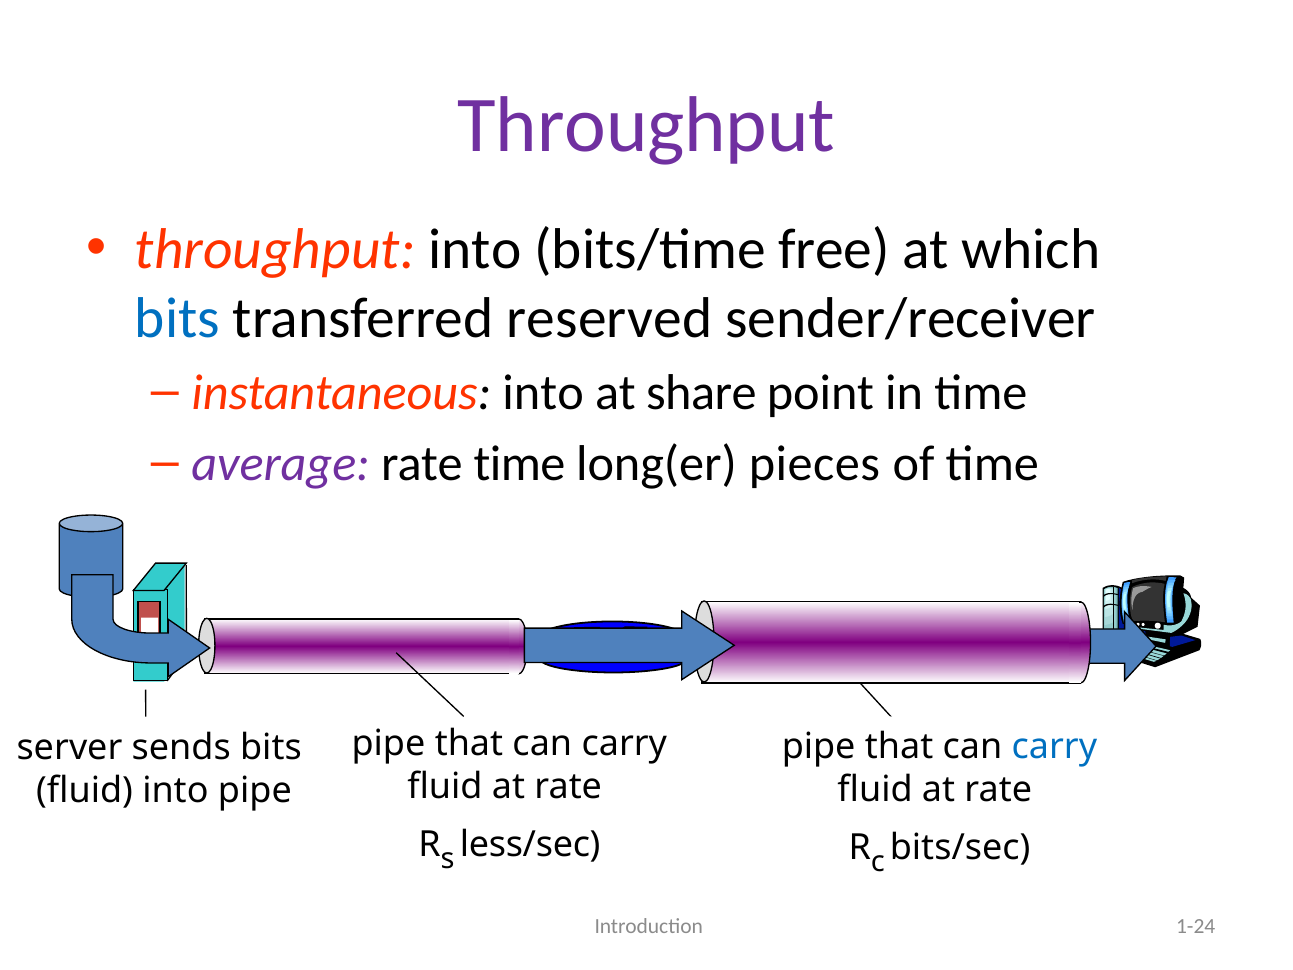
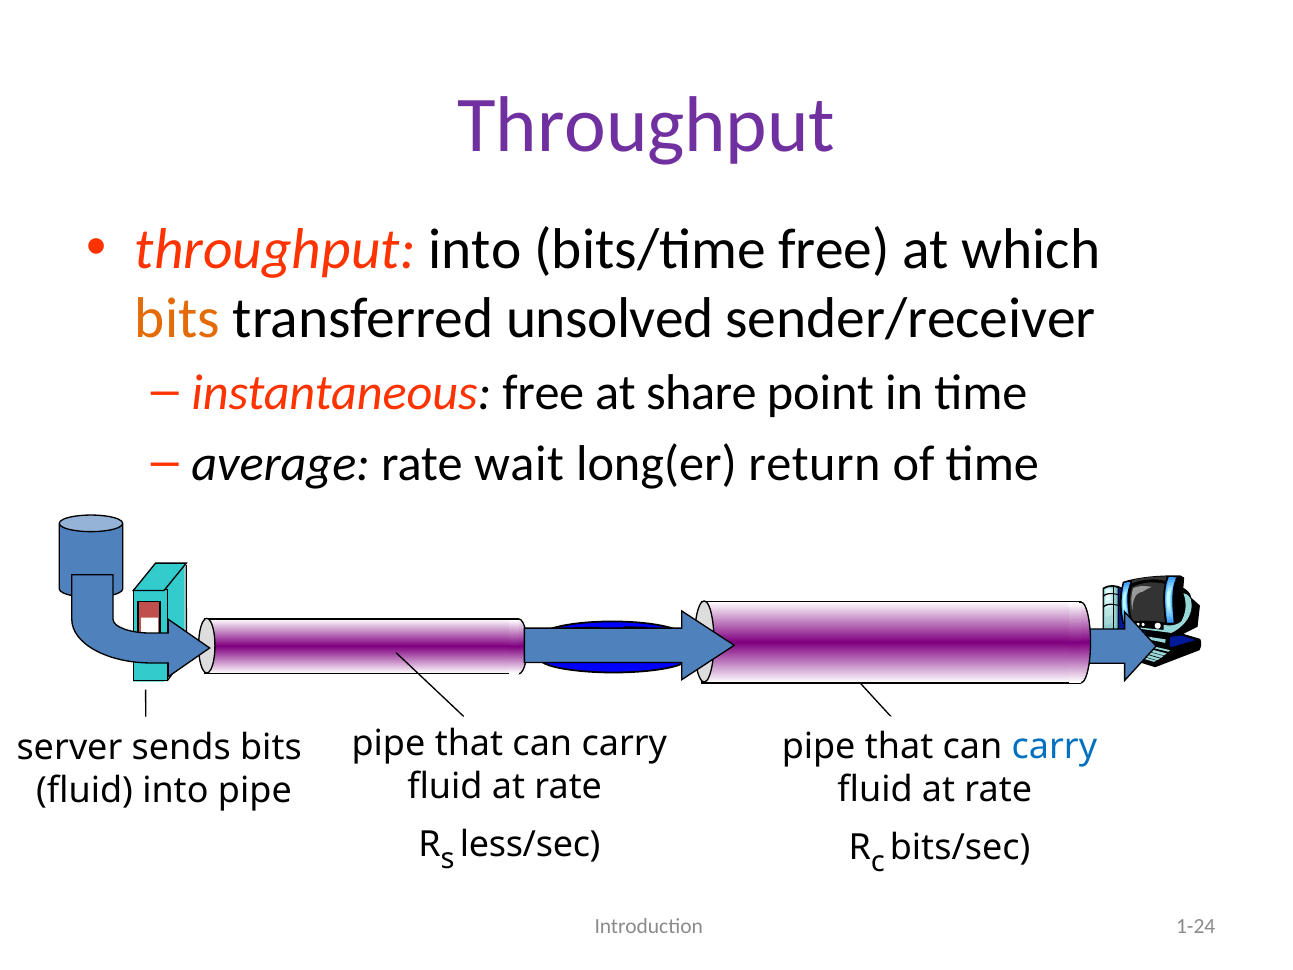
bits at (177, 319) colour: blue -> orange
reserved: reserved -> unsolved
instantaneous into: into -> free
average colour: purple -> black
rate time: time -> wait
pieces: pieces -> return
